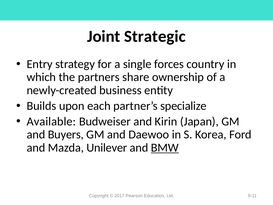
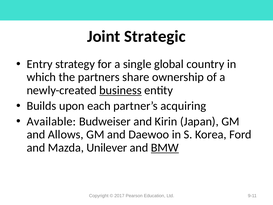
forces: forces -> global
business underline: none -> present
specialize: specialize -> acquiring
Buyers: Buyers -> Allows
